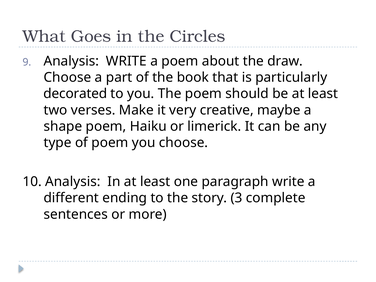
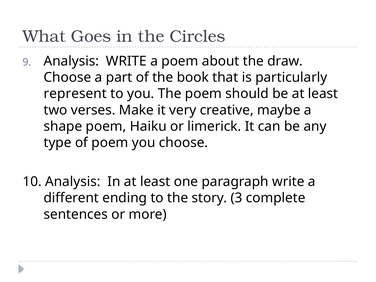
decorated: decorated -> represent
